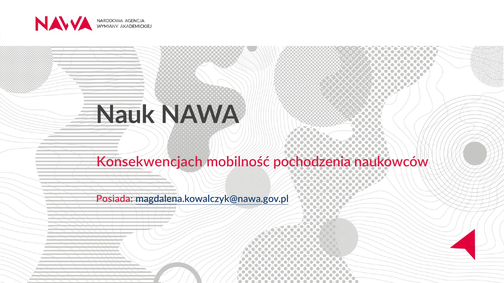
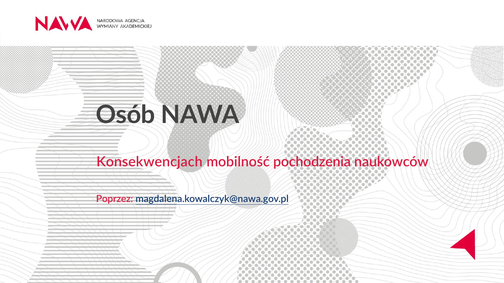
Nauk: Nauk -> Osób
Posiada: Posiada -> Poprzez
